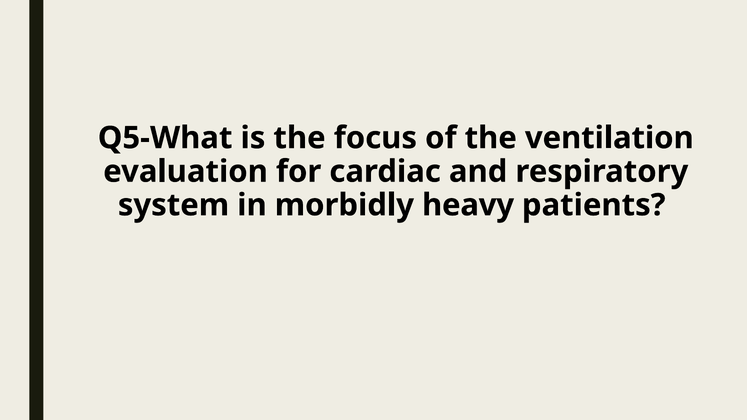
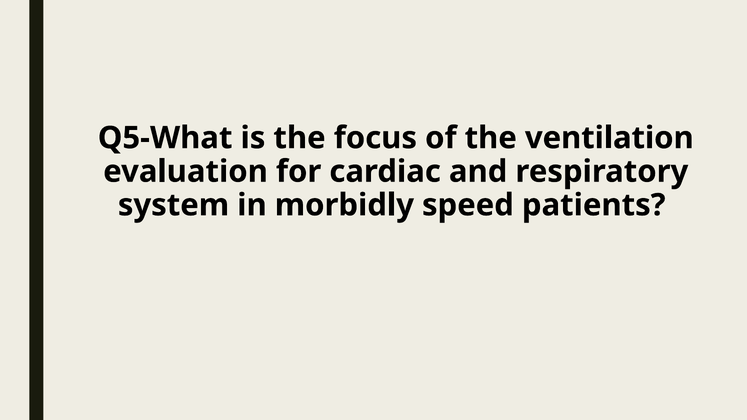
heavy: heavy -> speed
